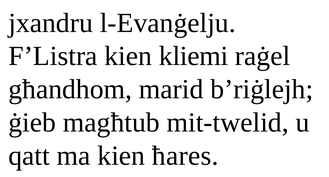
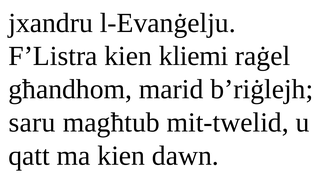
ġieb: ġieb -> saru
ħares: ħares -> dawn
